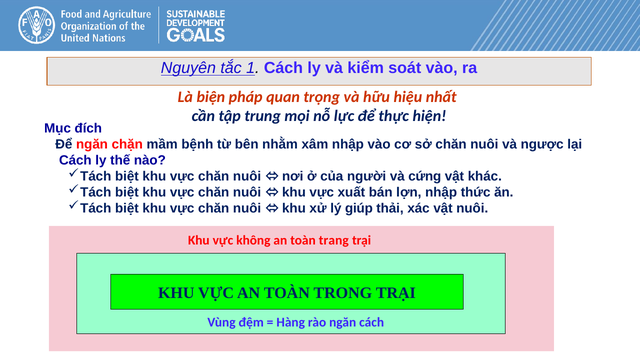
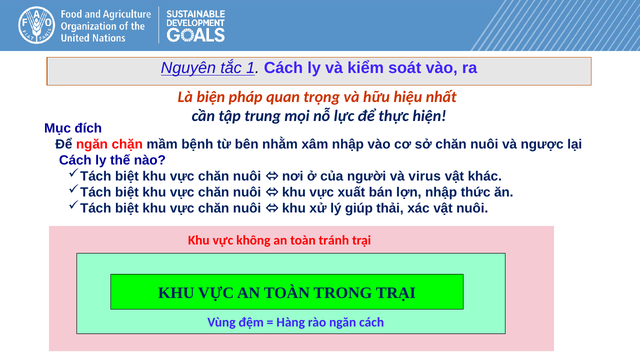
cứng: cứng -> virus
trang: trang -> tránh
